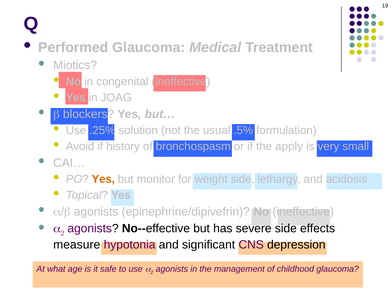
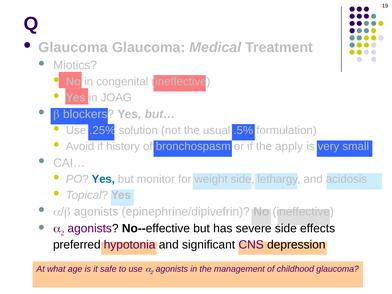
Performed at (73, 47): Performed -> Glaucoma
Yes at (103, 179) colour: orange -> blue
measure: measure -> preferred
